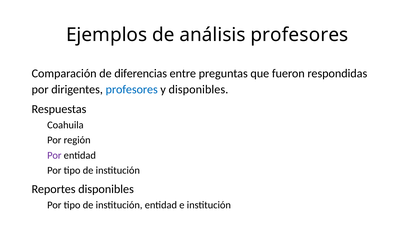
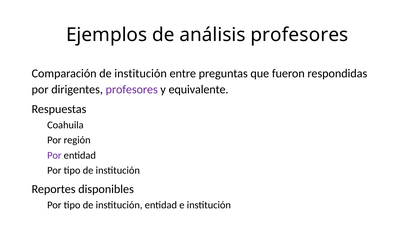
Comparación de diferencias: diferencias -> institución
profesores at (132, 89) colour: blue -> purple
y disponibles: disponibles -> equivalente
